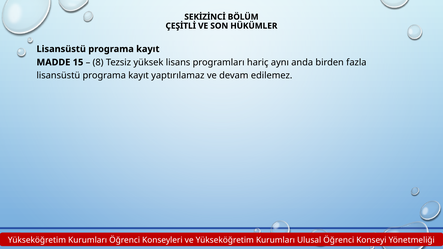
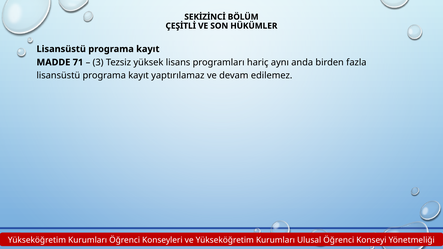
15: 15 -> 71
8: 8 -> 3
